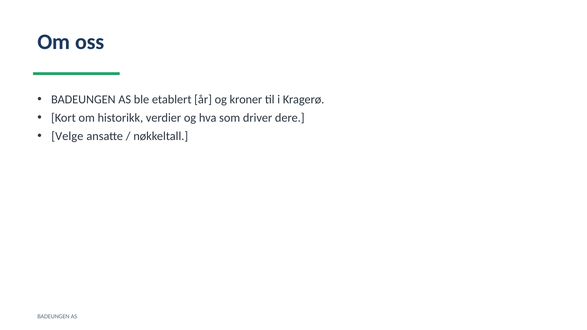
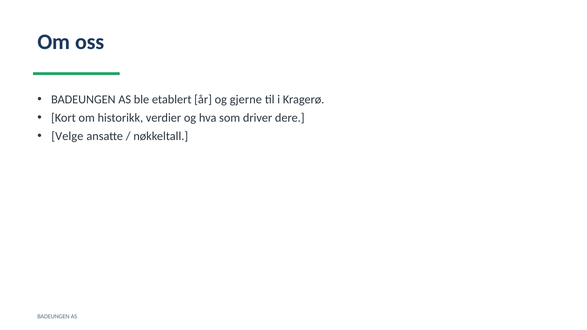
kroner: kroner -> gjerne
